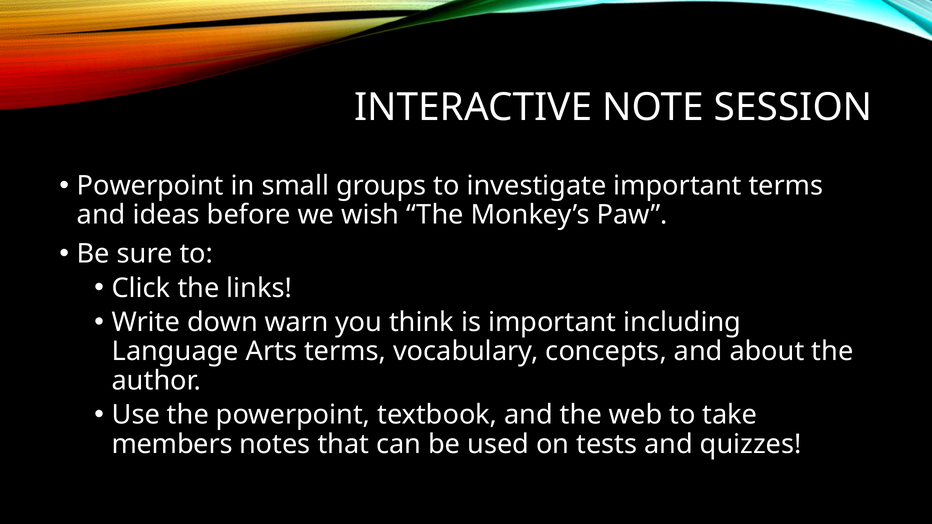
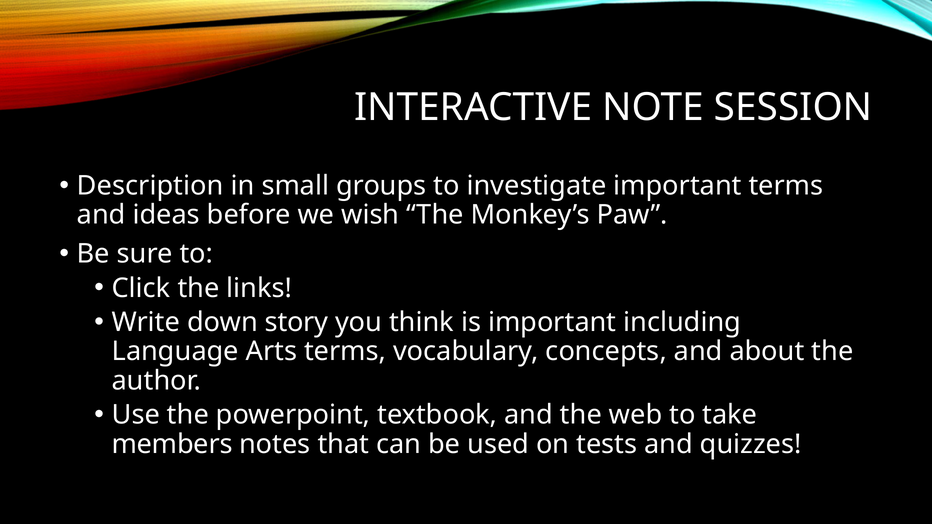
Powerpoint at (150, 186): Powerpoint -> Description
warn: warn -> story
